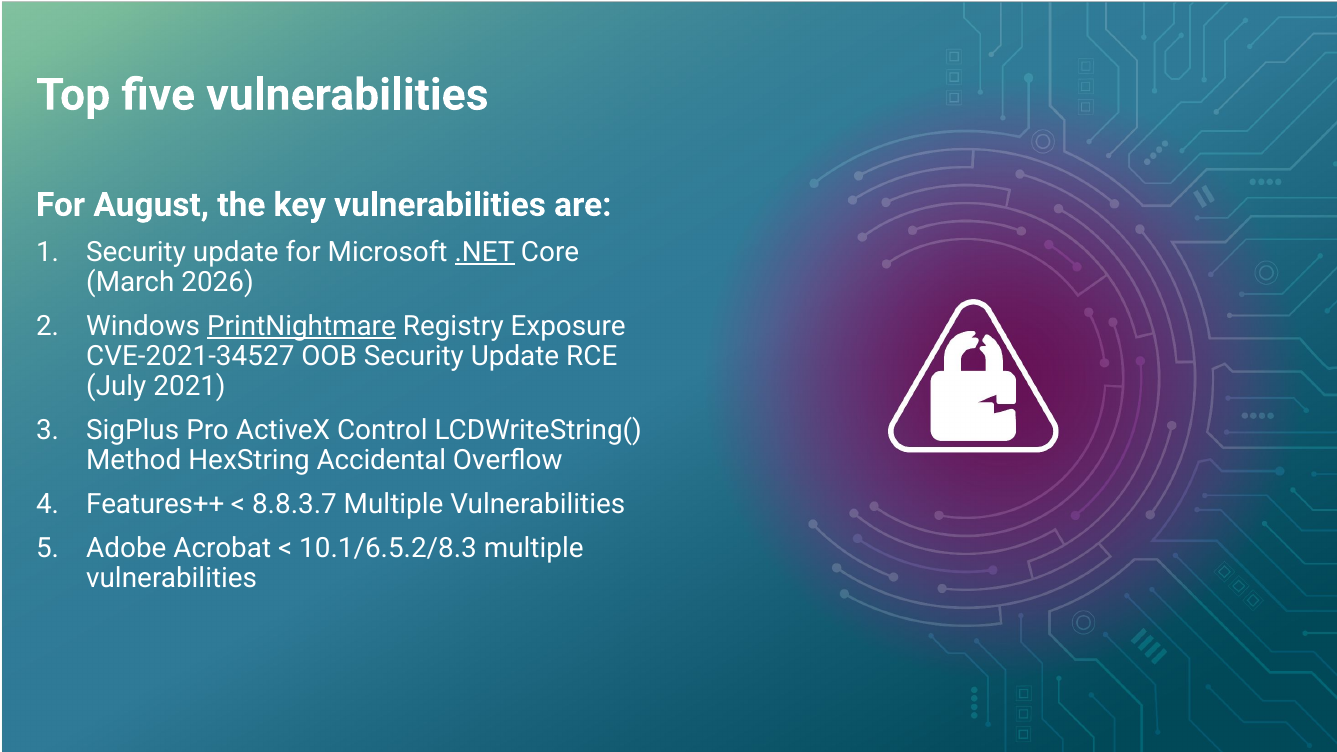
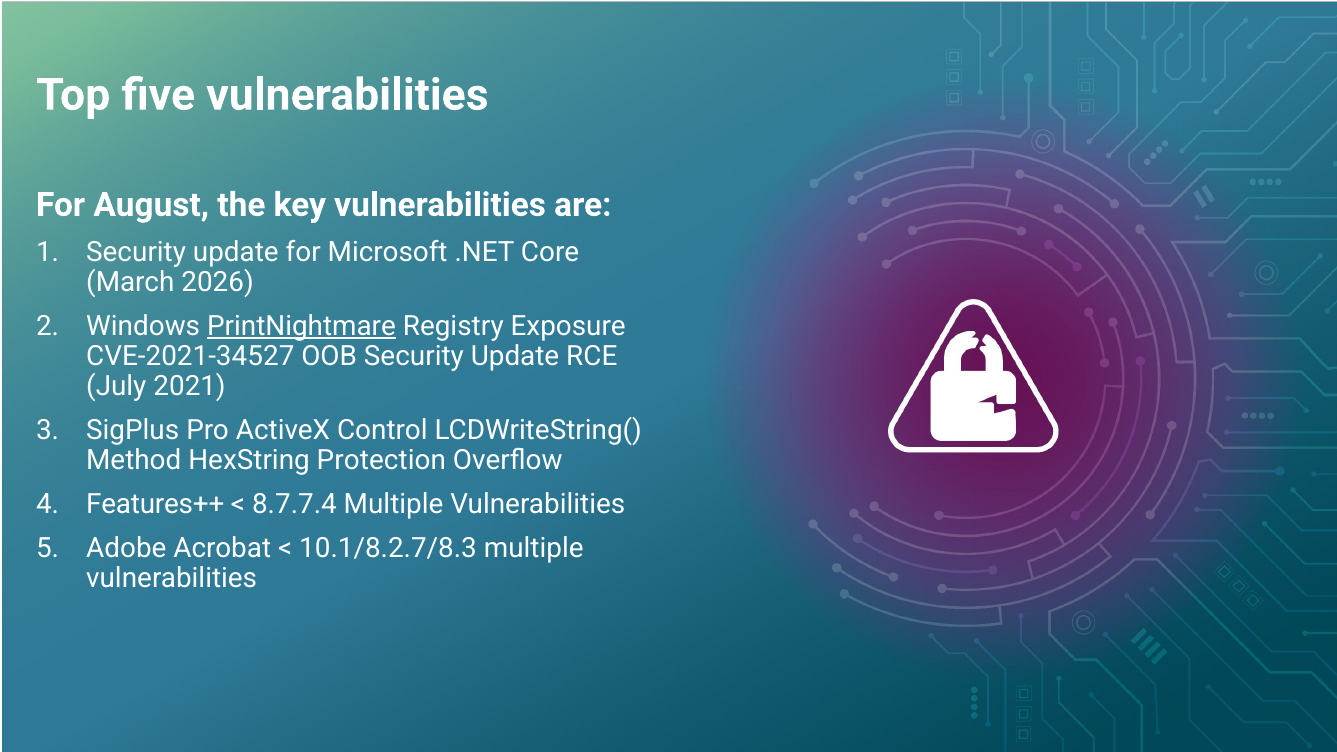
.NET underline: present -> none
Accidental: Accidental -> Protection
8.8.3.7: 8.8.3.7 -> 8.7.7.4
10.1/6.5.2/8.3: 10.1/6.5.2/8.3 -> 10.1/8.2.7/8.3
